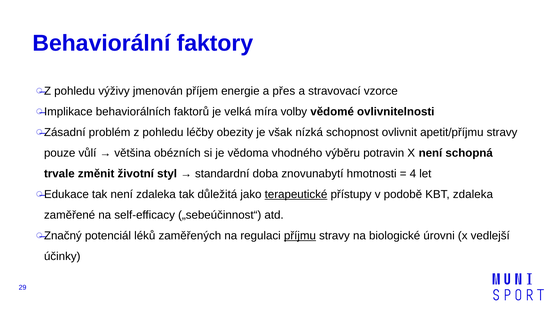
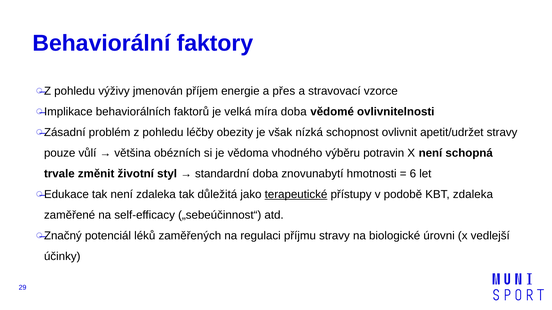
míra volby: volby -> doba
apetit/příjmu: apetit/příjmu -> apetit/udržet
4: 4 -> 6
příjmu underline: present -> none
